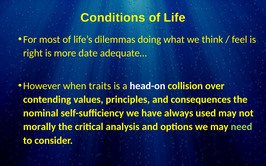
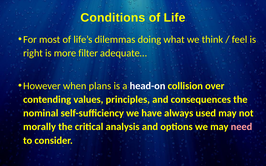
date: date -> filter
traits: traits -> plans
need colour: light green -> pink
